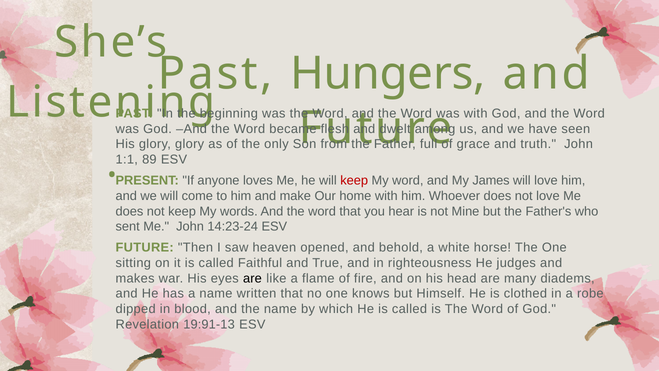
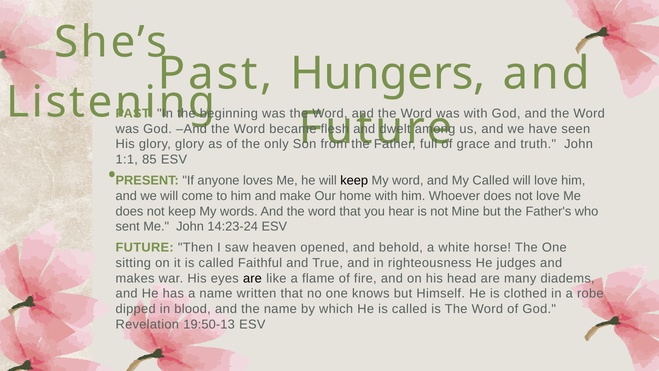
89: 89 -> 85
keep at (354, 180) colour: red -> black
My James: James -> Called
19:91-13: 19:91-13 -> 19:50-13
